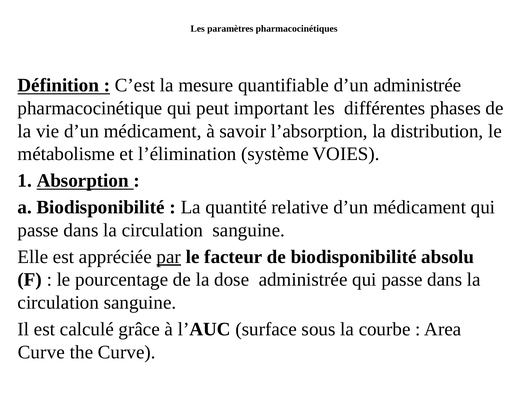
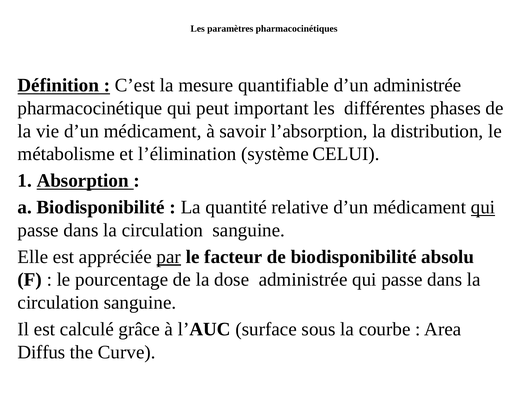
VOIES: VOIES -> CELUI
qui at (483, 207) underline: none -> present
Curve at (41, 352): Curve -> Diffus
